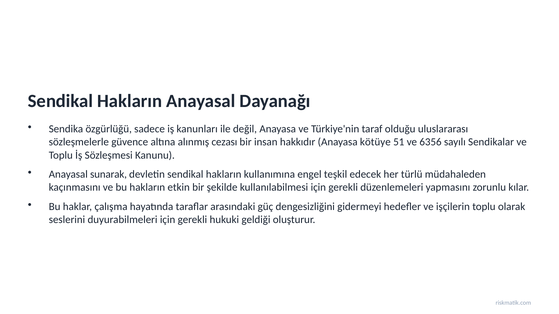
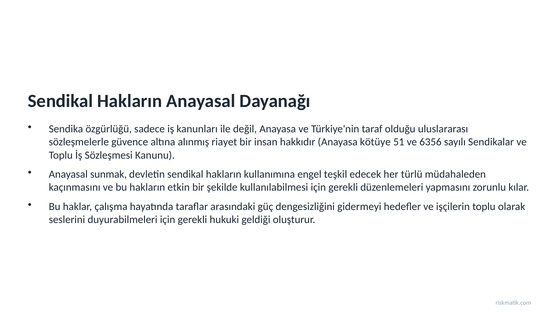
cezası: cezası -> riayet
sunarak: sunarak -> sunmak
